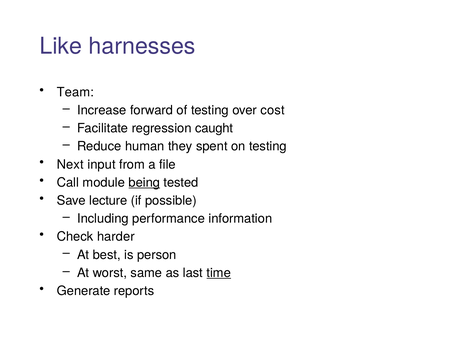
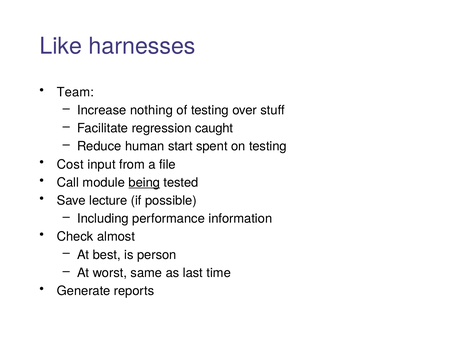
forward: forward -> nothing
cost: cost -> stuff
they: they -> start
Next: Next -> Cost
harder: harder -> almost
time underline: present -> none
